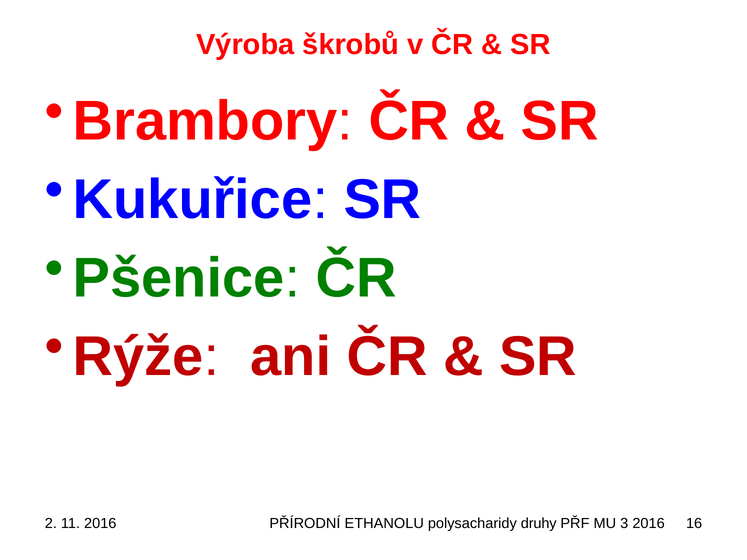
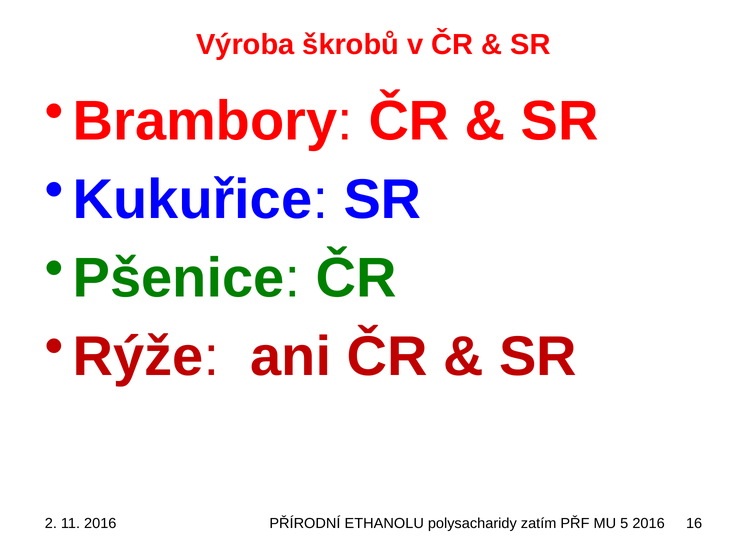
druhy: druhy -> zatím
3: 3 -> 5
